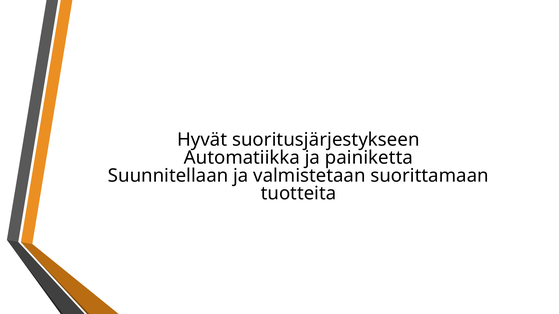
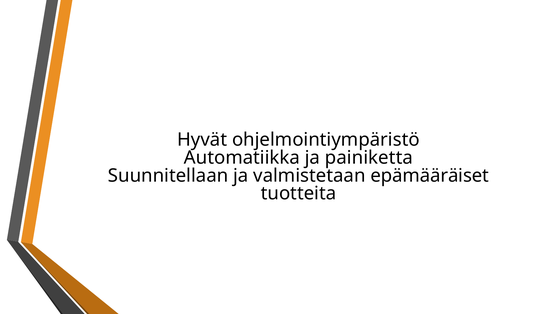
suoritusjärjestykseen: suoritusjärjestykseen -> ohjelmointiympäristö
suorittamaan: suorittamaan -> epämääräiset
